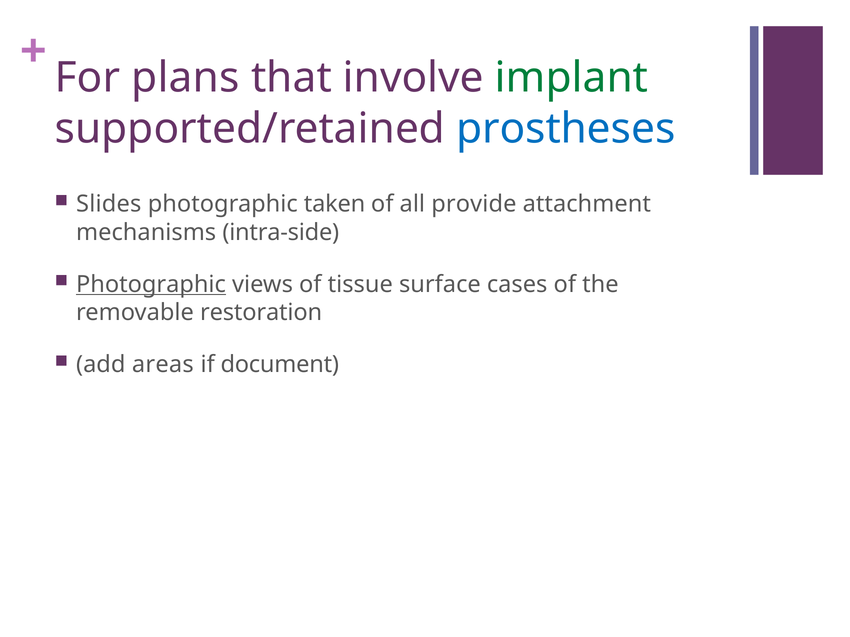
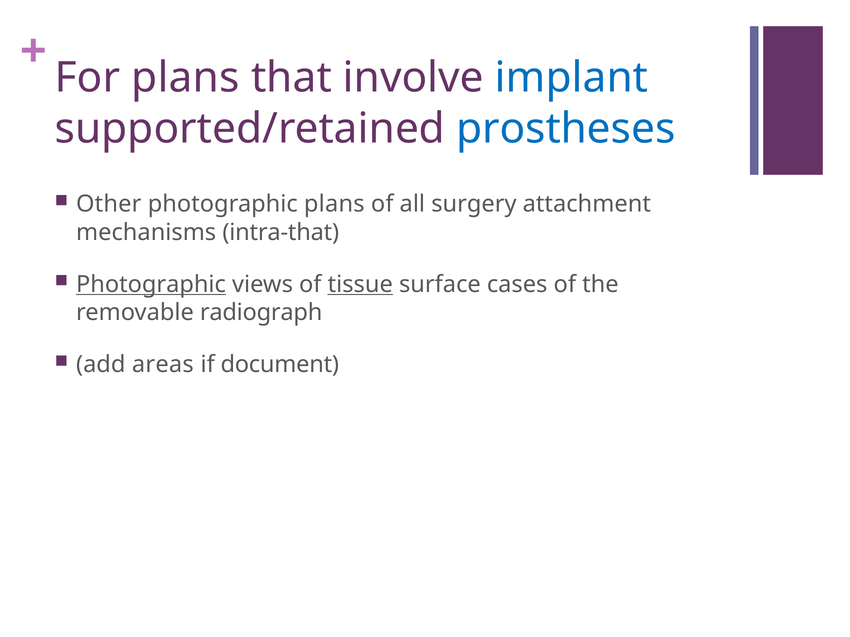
implant colour: green -> blue
Slides: Slides -> Other
photographic taken: taken -> plans
provide: provide -> surgery
intra-side: intra-side -> intra-that
tissue underline: none -> present
restoration: restoration -> radiograph
